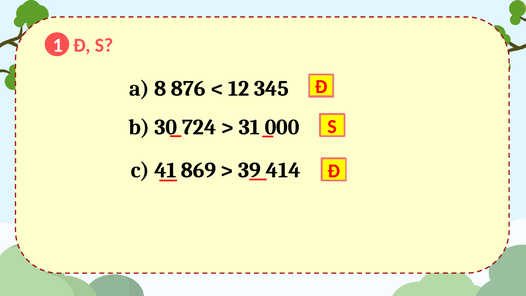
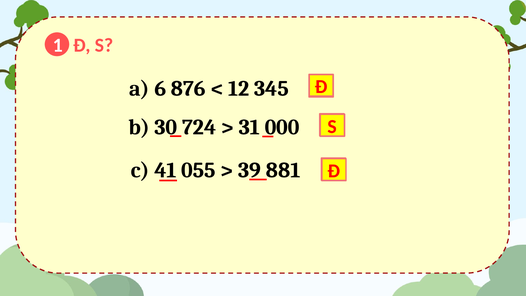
8: 8 -> 6
869: 869 -> 055
414: 414 -> 881
